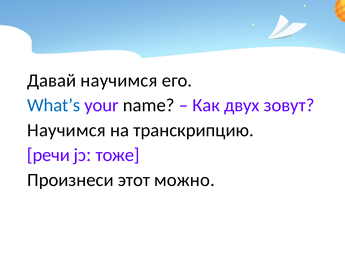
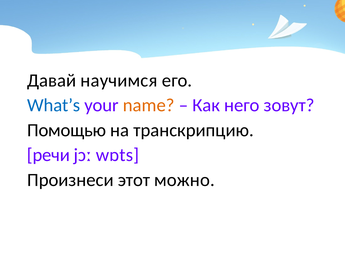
name colour: black -> orange
двух: двух -> него
Научимся at (66, 131): Научимся -> Помощью
тоже: тоже -> wɒts
